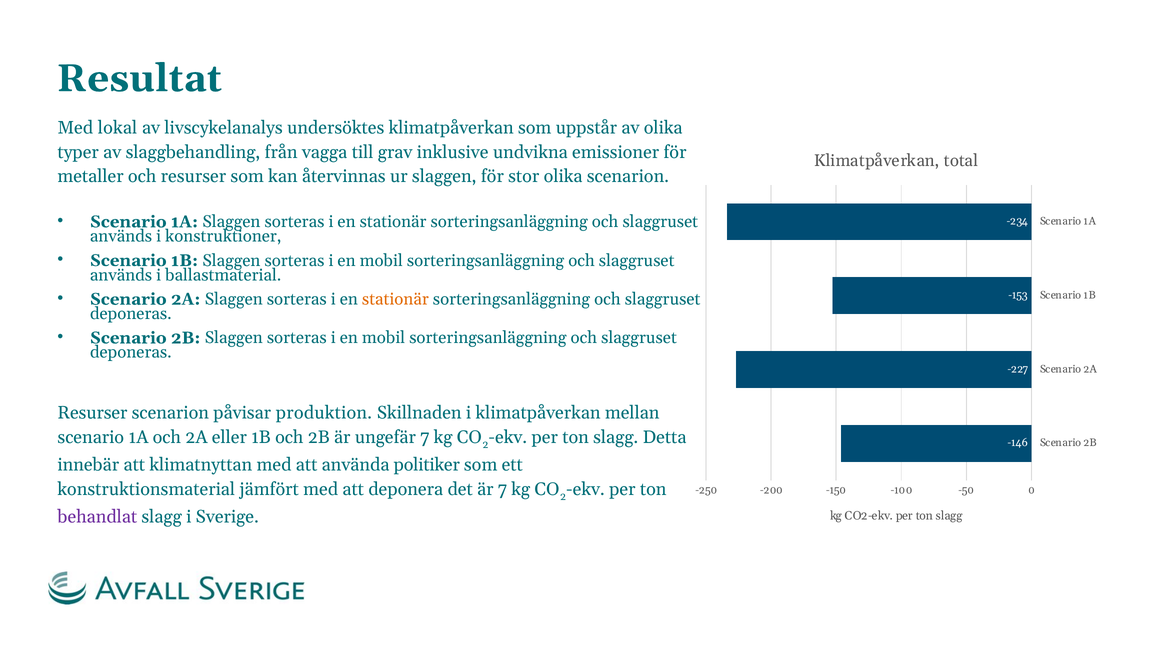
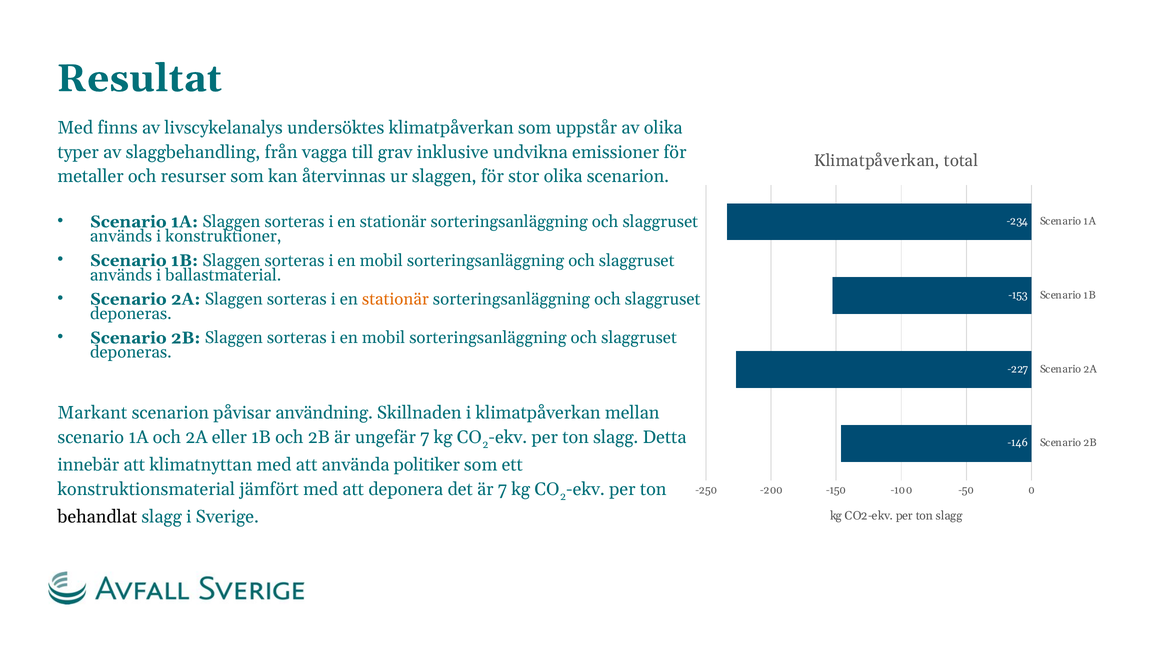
lokal: lokal -> finns
Resurser at (92, 413): Resurser -> Markant
produktion: produktion -> användning
behandlat colour: purple -> black
